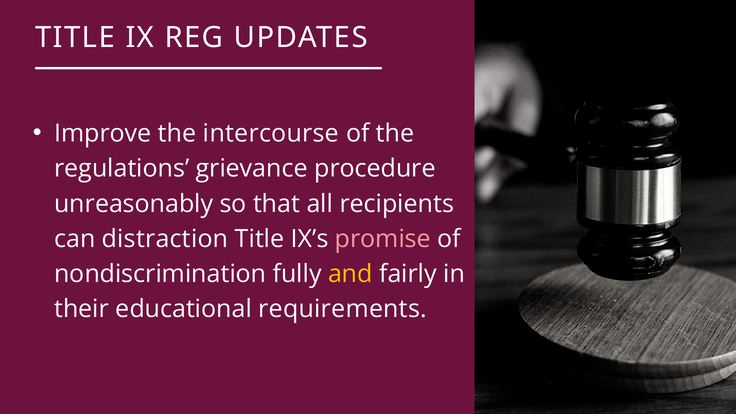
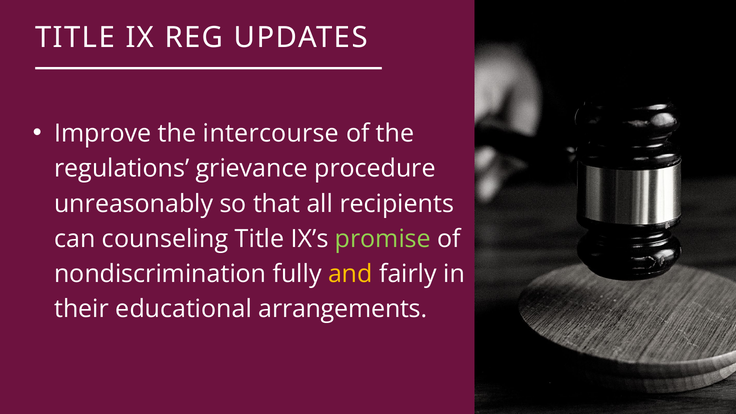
distraction: distraction -> counseling
promise colour: pink -> light green
requirements: requirements -> arrangements
